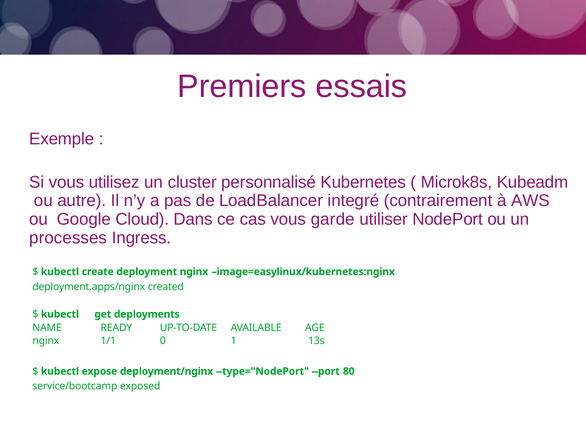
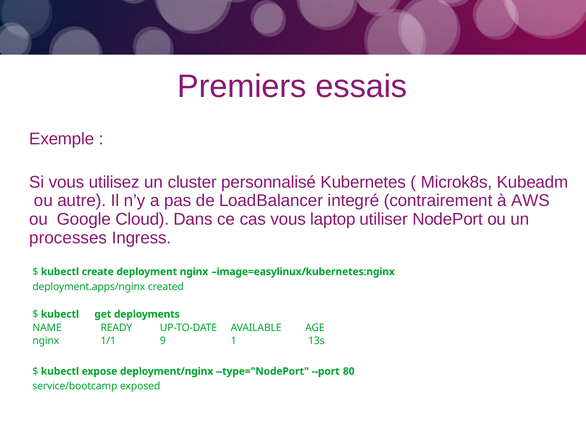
garde: garde -> laptop
0: 0 -> 9
